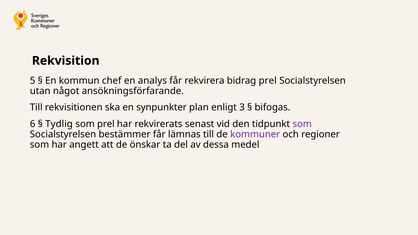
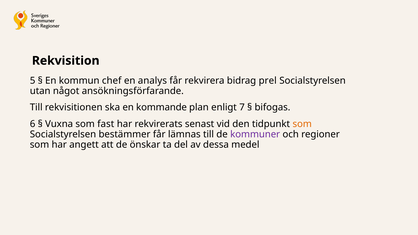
synpunkter: synpunkter -> kommande
3: 3 -> 7
Tydlig: Tydlig -> Vuxna
som prel: prel -> fast
som at (302, 124) colour: purple -> orange
